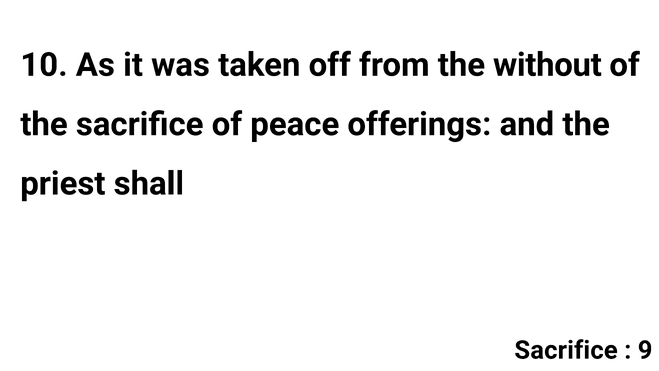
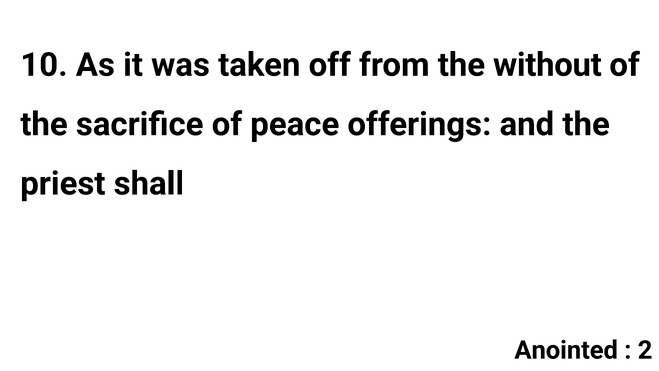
Sacrifice at (566, 350): Sacrifice -> Anointed
9: 9 -> 2
